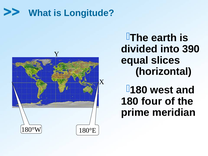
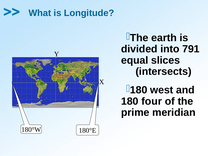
390: 390 -> 791
horizontal: horizontal -> intersects
